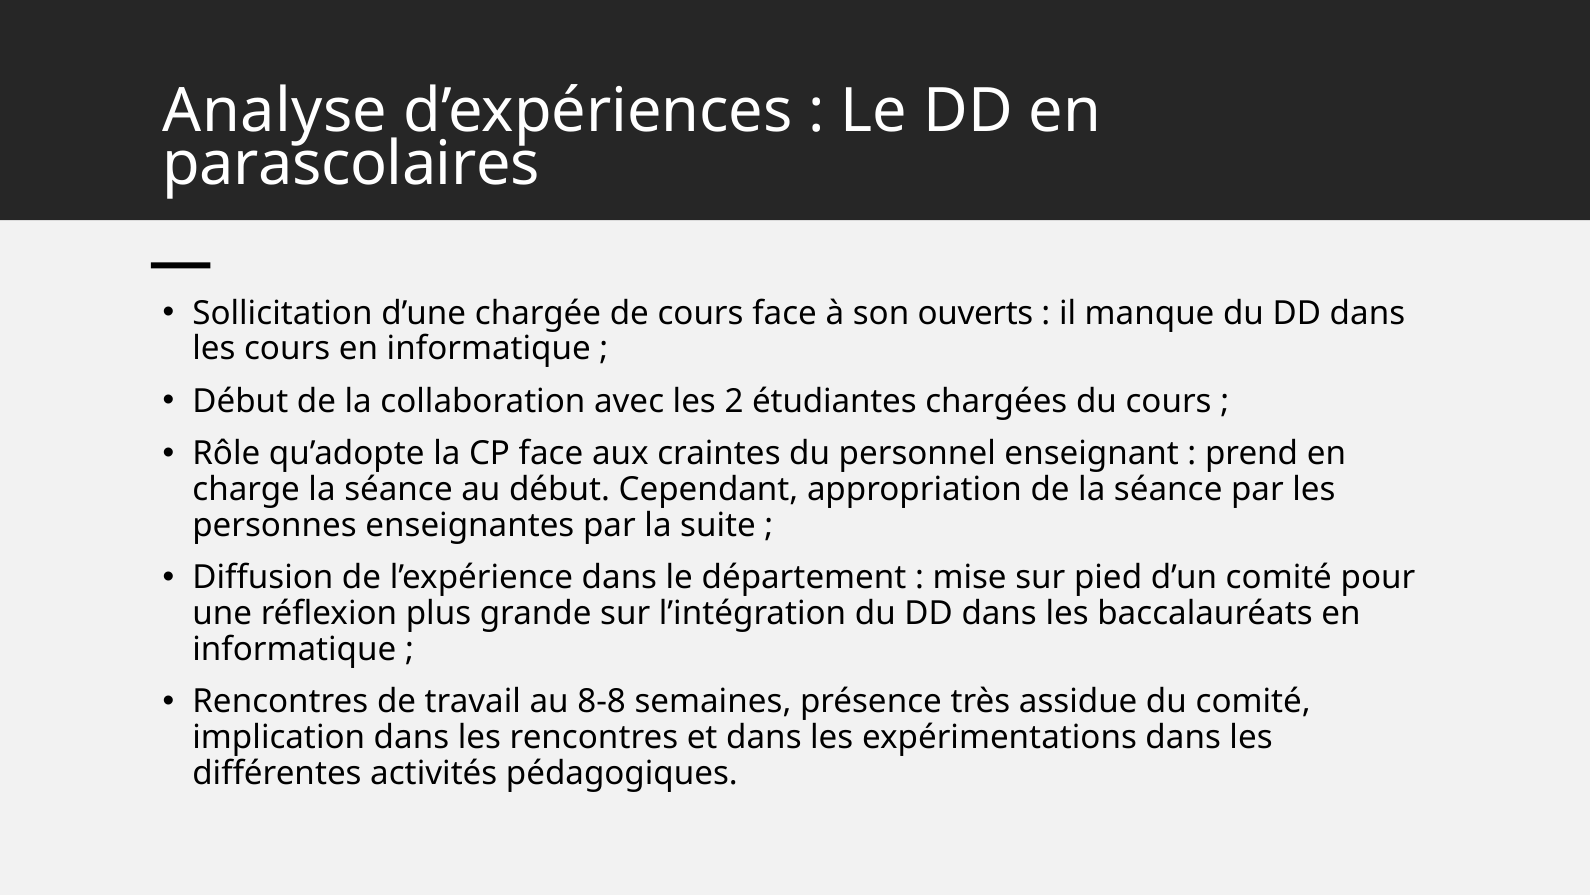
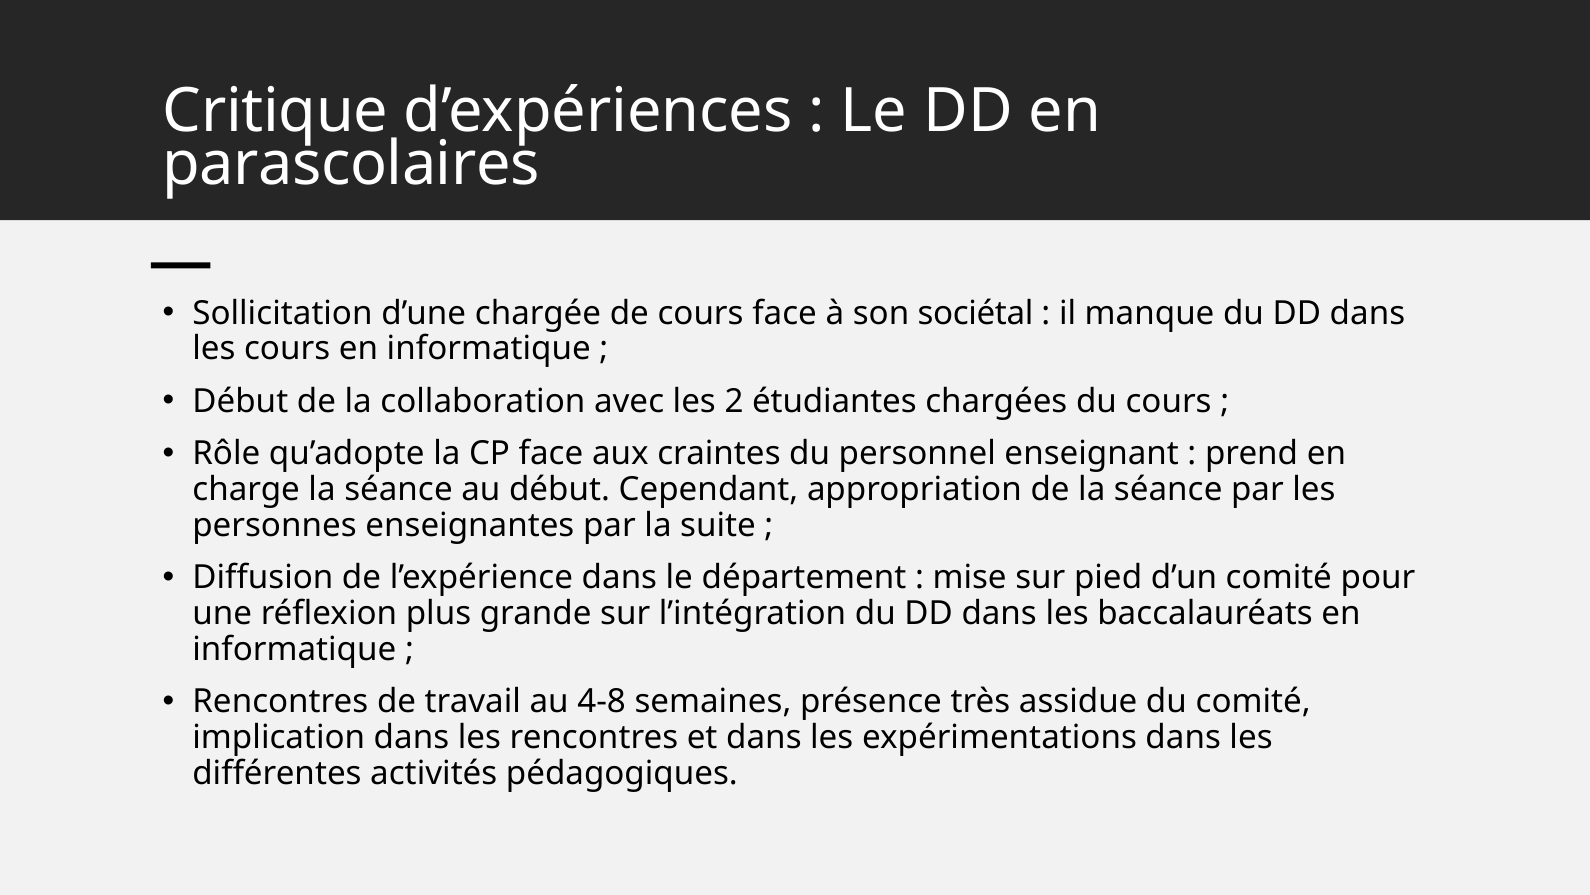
Analyse: Analyse -> Critique
ouverts: ouverts -> sociétal
8-8: 8-8 -> 4-8
